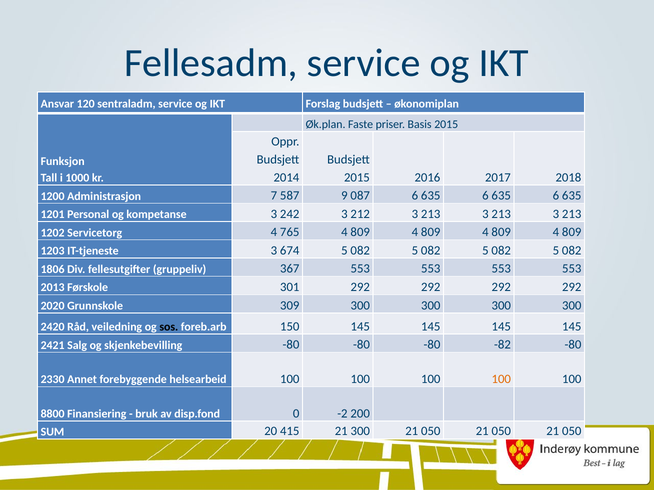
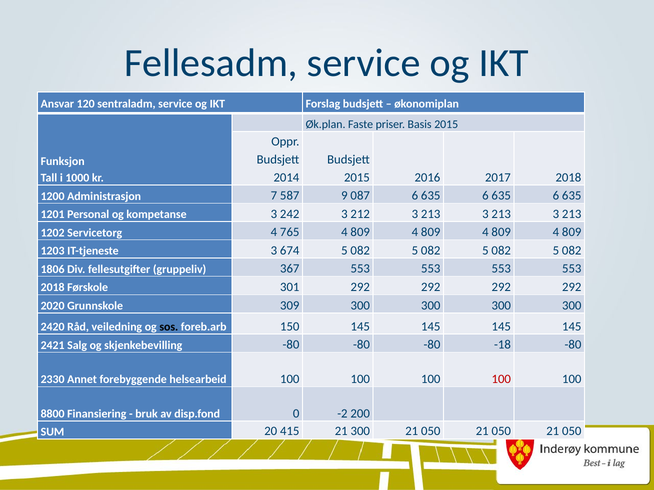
2013 at (53, 288): 2013 -> 2018
-82: -82 -> -18
100 at (501, 379) colour: orange -> red
